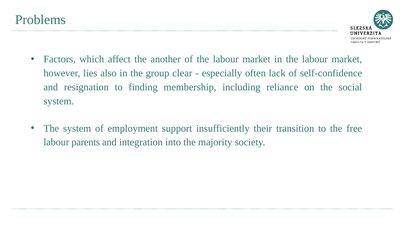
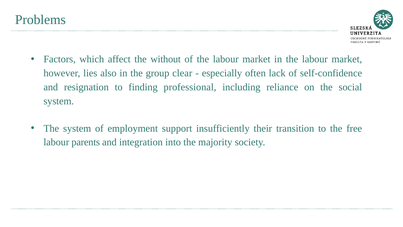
another: another -> without
membership: membership -> professional
